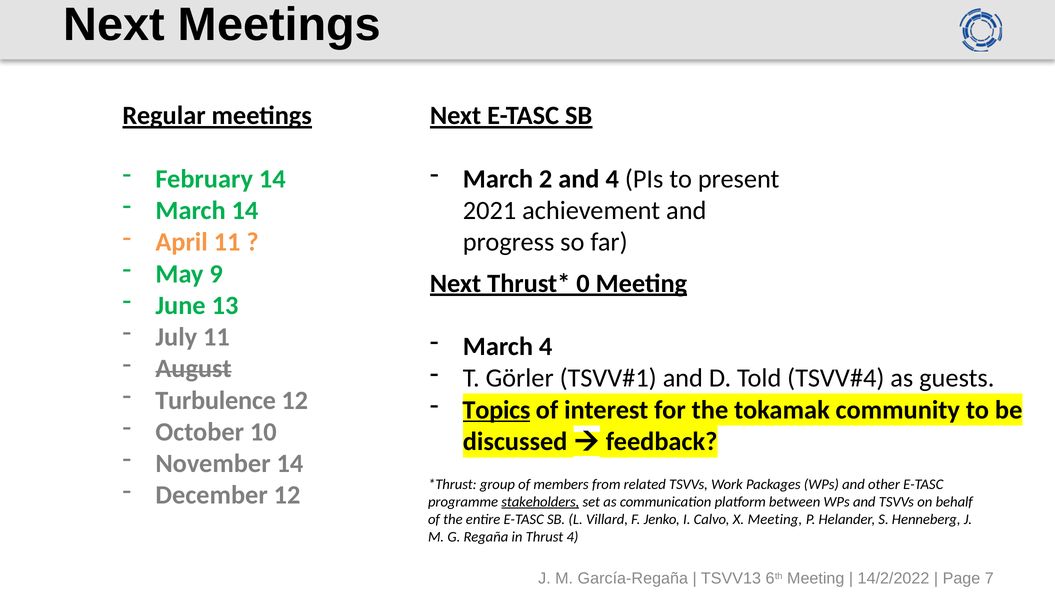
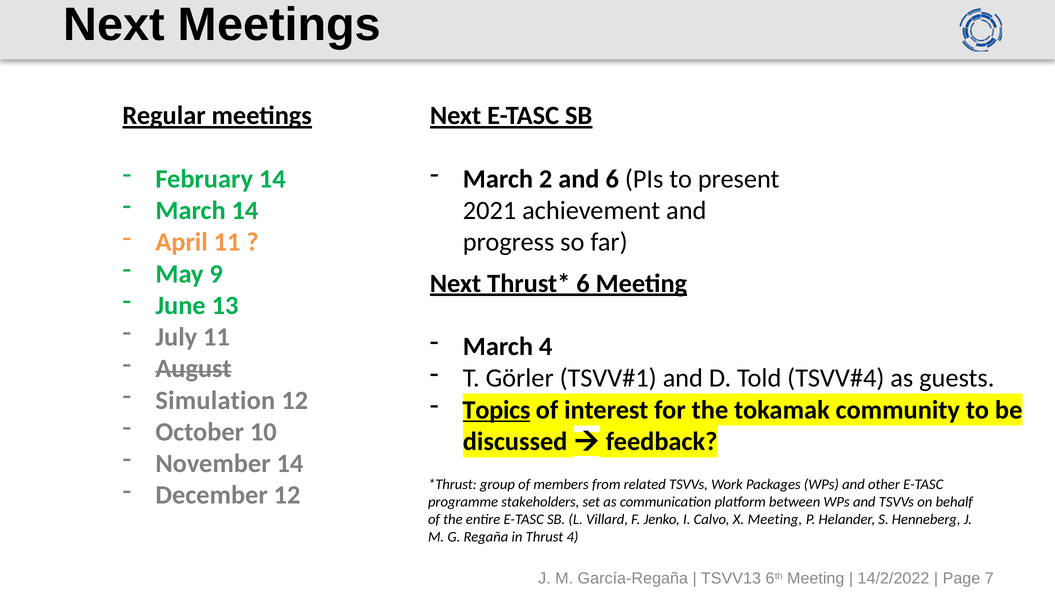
and 4: 4 -> 6
0 at (583, 284): 0 -> 6
Turbulence: Turbulence -> Simulation
stakeholders underline: present -> none
